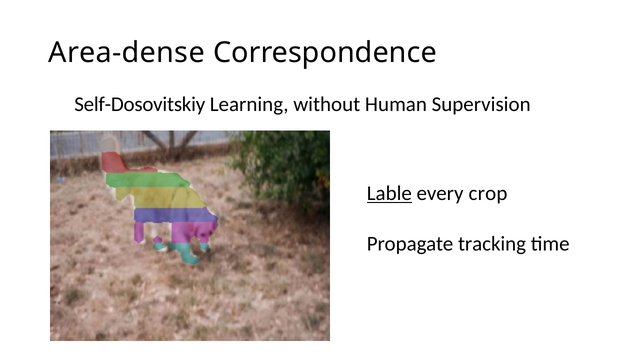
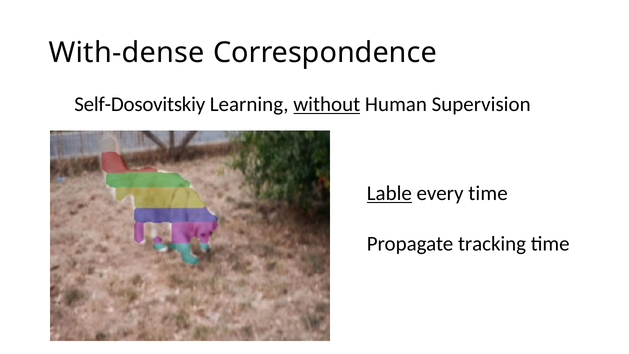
Area-dense: Area-dense -> With-dense
without underline: none -> present
every crop: crop -> time
